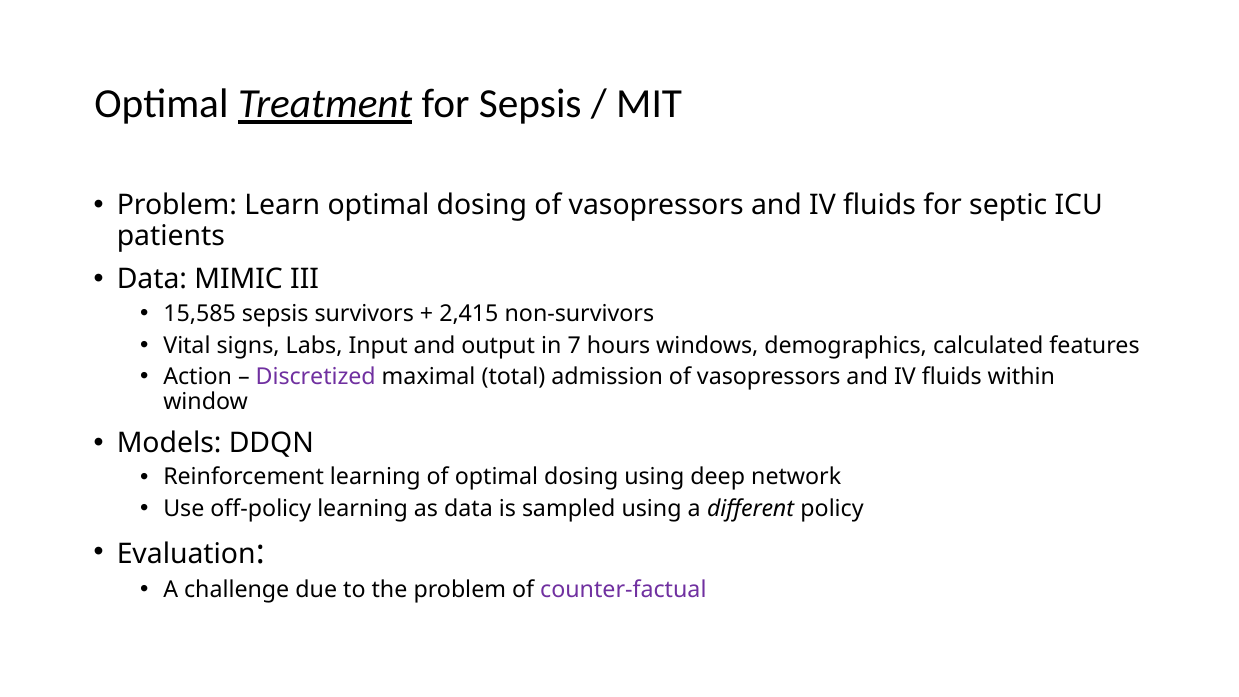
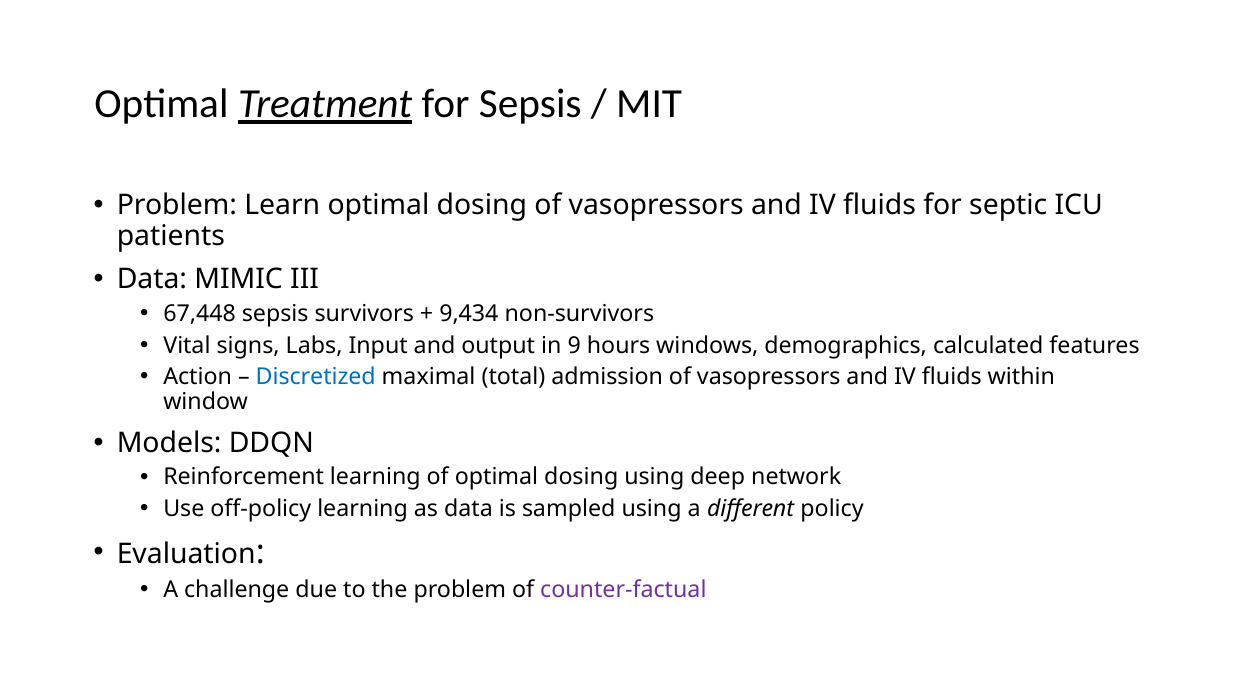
15,585: 15,585 -> 67,448
2,415: 2,415 -> 9,434
7: 7 -> 9
Discretized colour: purple -> blue
